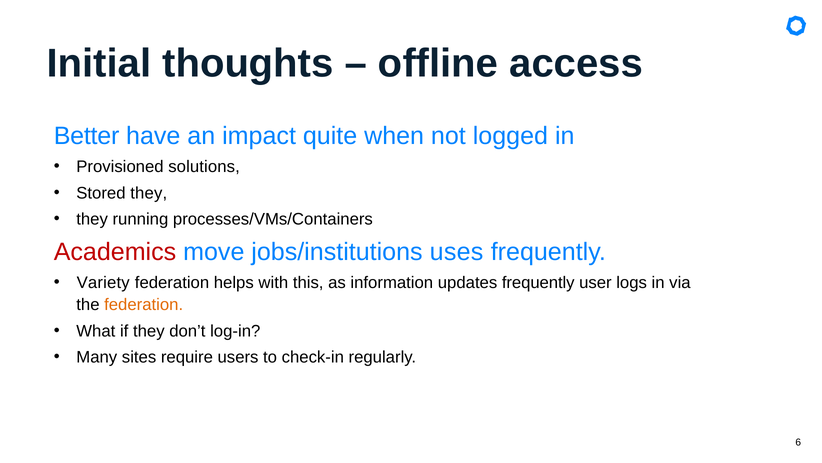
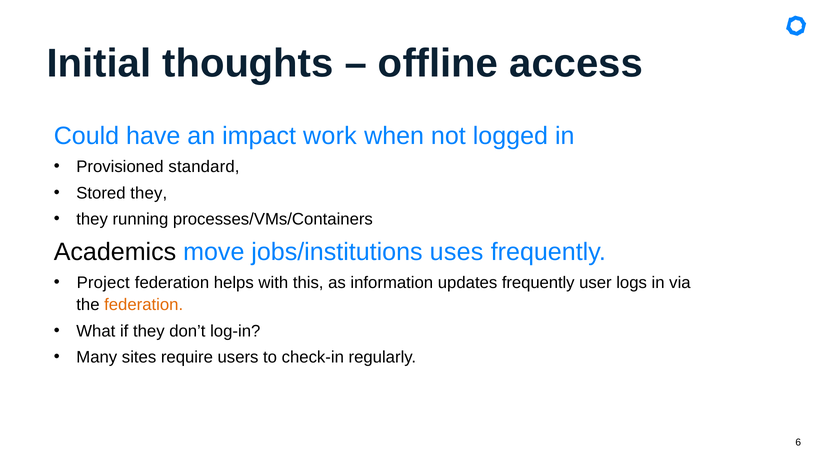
Better: Better -> Could
quite: quite -> work
solutions: solutions -> standard
Academics colour: red -> black
Variety: Variety -> Project
